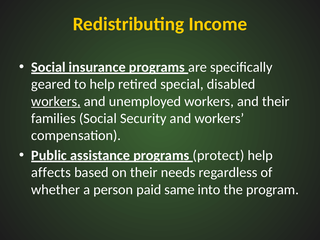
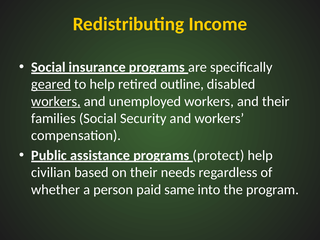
geared underline: none -> present
special: special -> outline
affects: affects -> civilian
